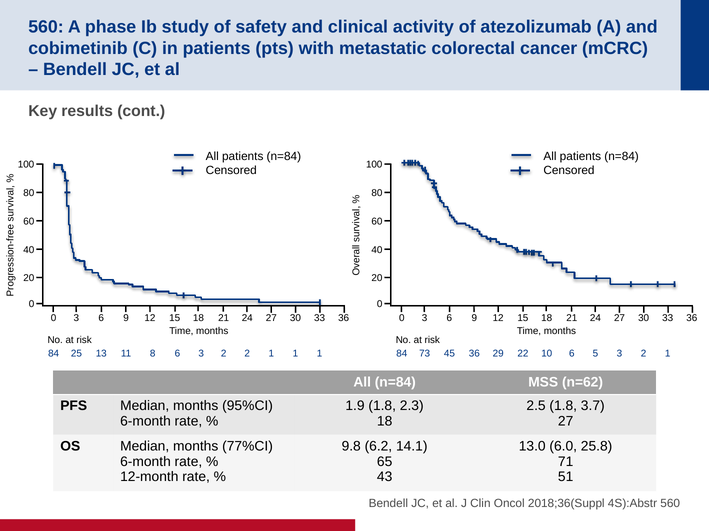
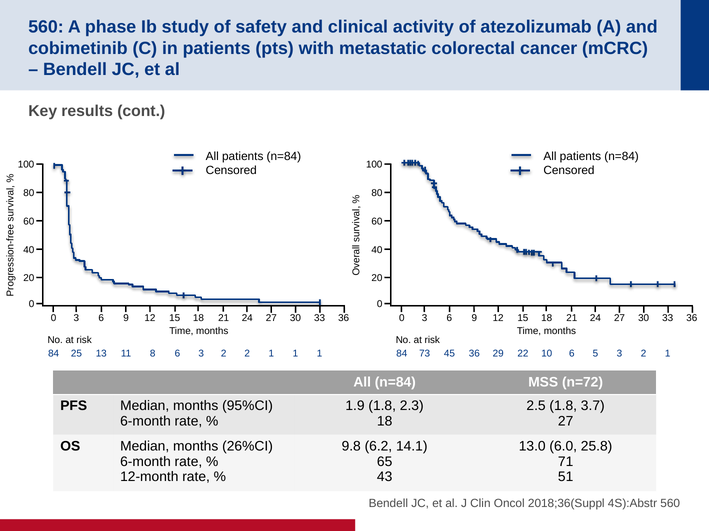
n=62: n=62 -> n=72
77%CI: 77%CI -> 26%CI
